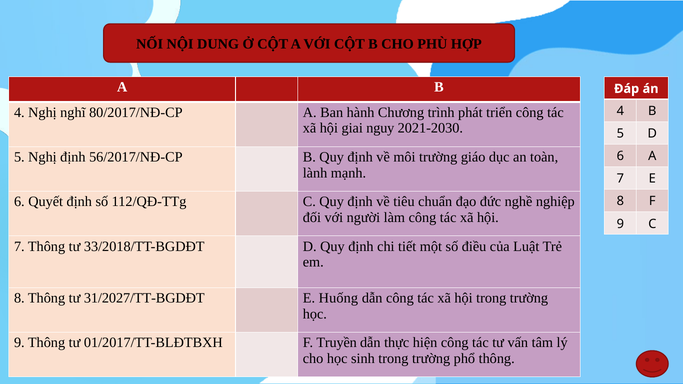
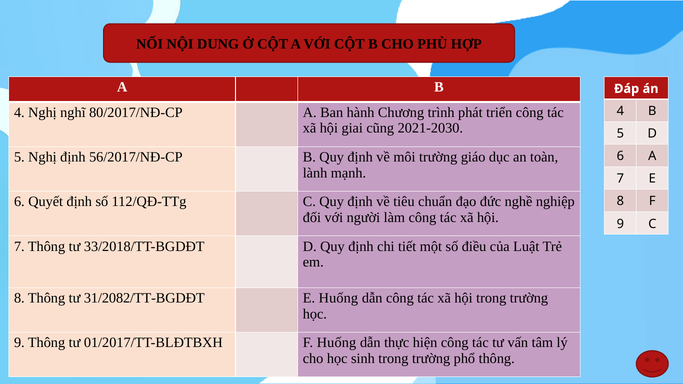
nguy: nguy -> cũng
31/2027/TT-BGDĐT: 31/2027/TT-BGDĐT -> 31/2082/TT-BGDĐT
F Truyền: Truyền -> Huống
